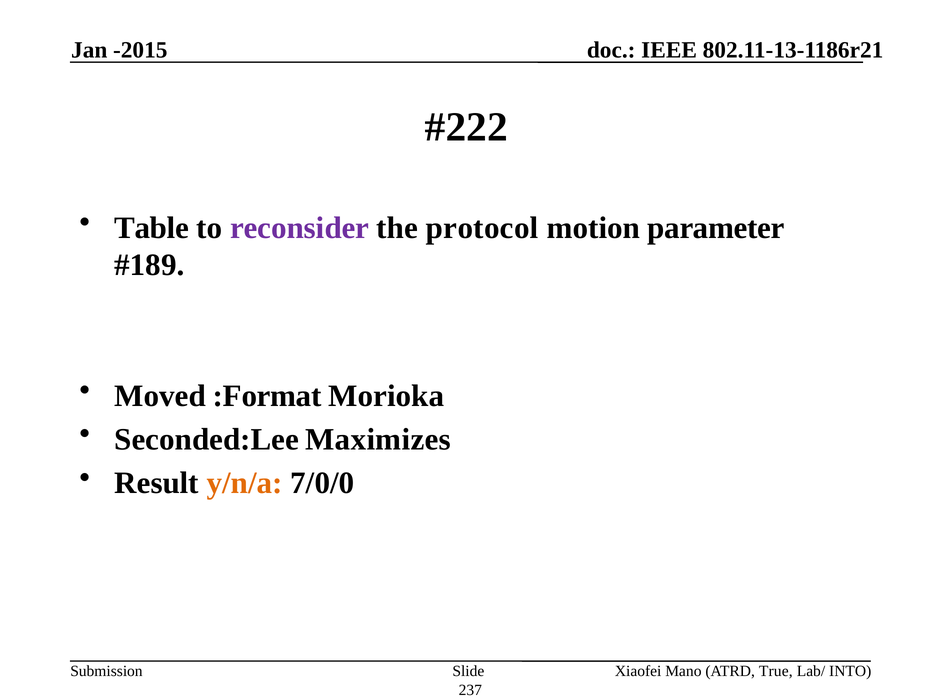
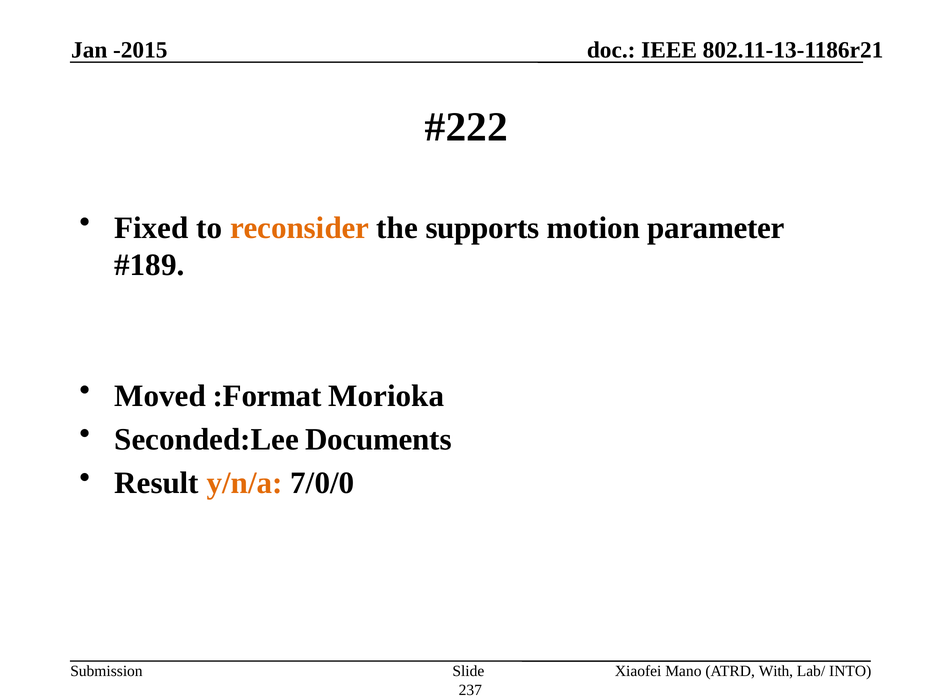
Table: Table -> Fixed
reconsider colour: purple -> orange
protocol: protocol -> supports
Maximizes: Maximizes -> Documents
True: True -> With
